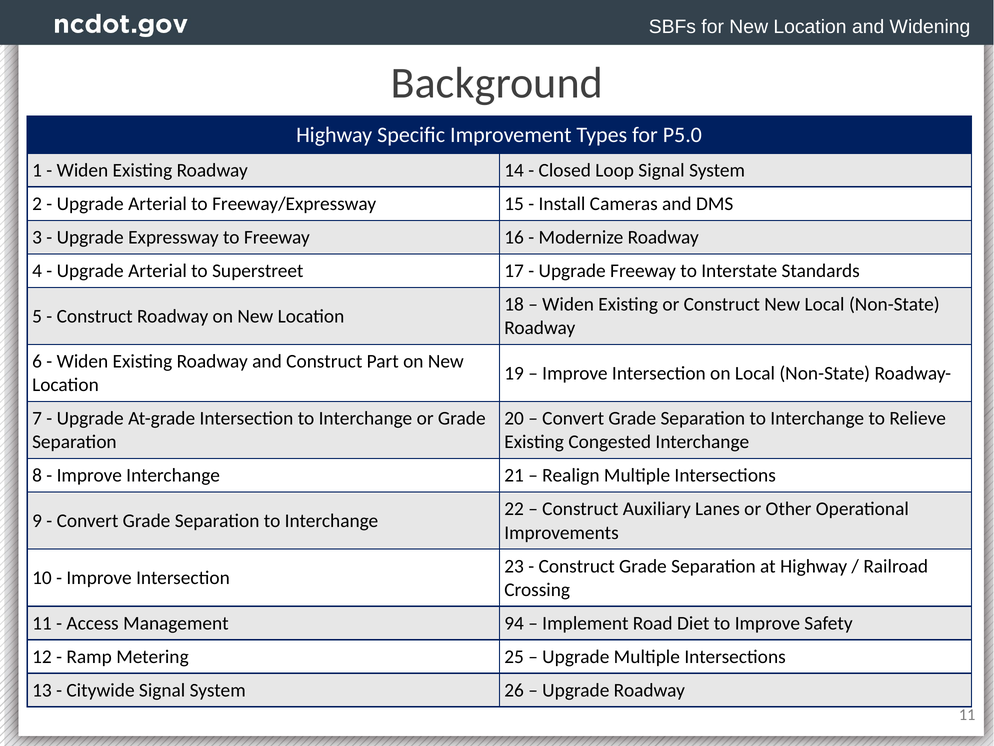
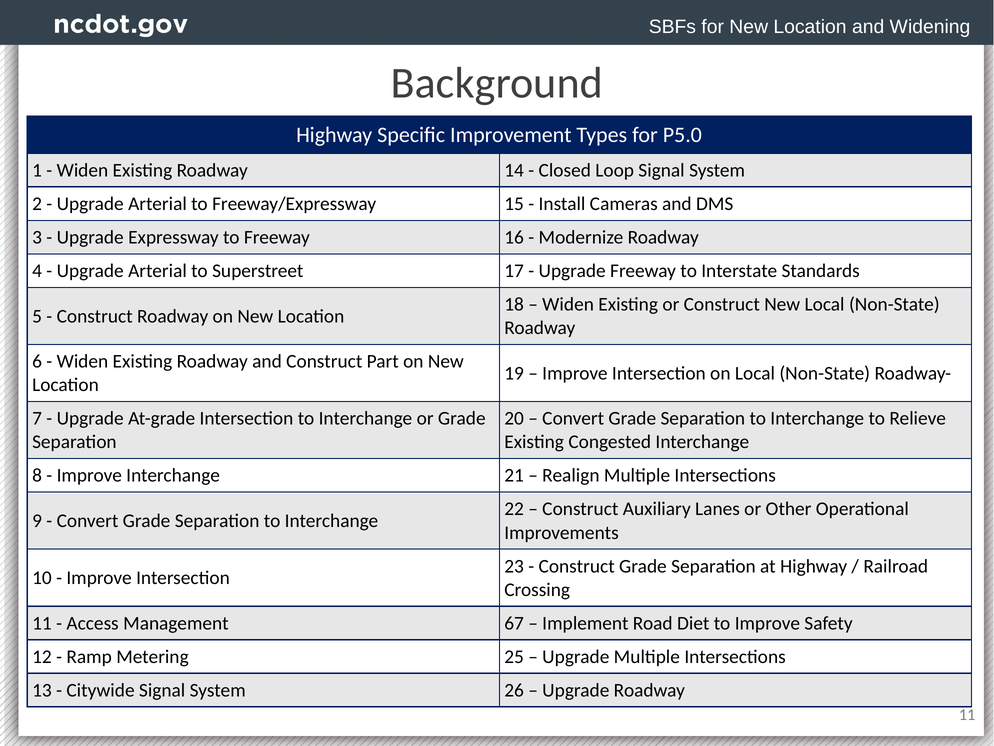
94: 94 -> 67
